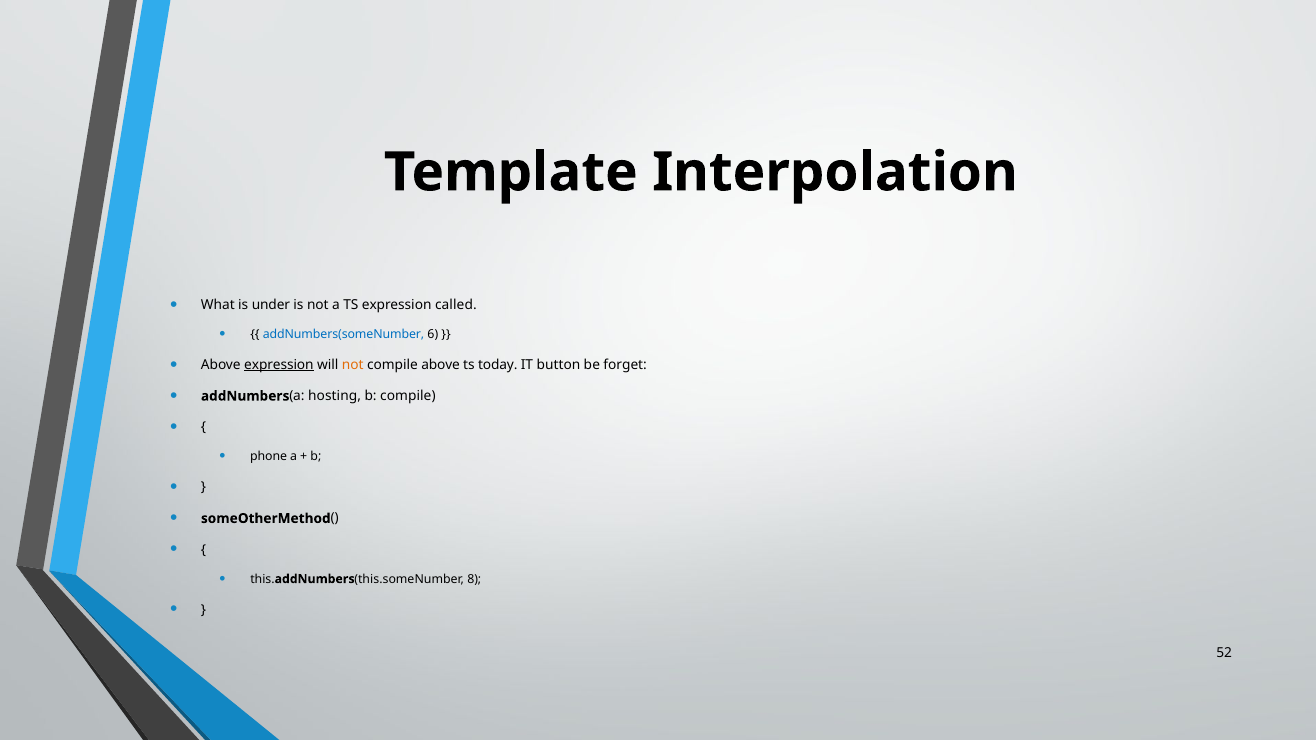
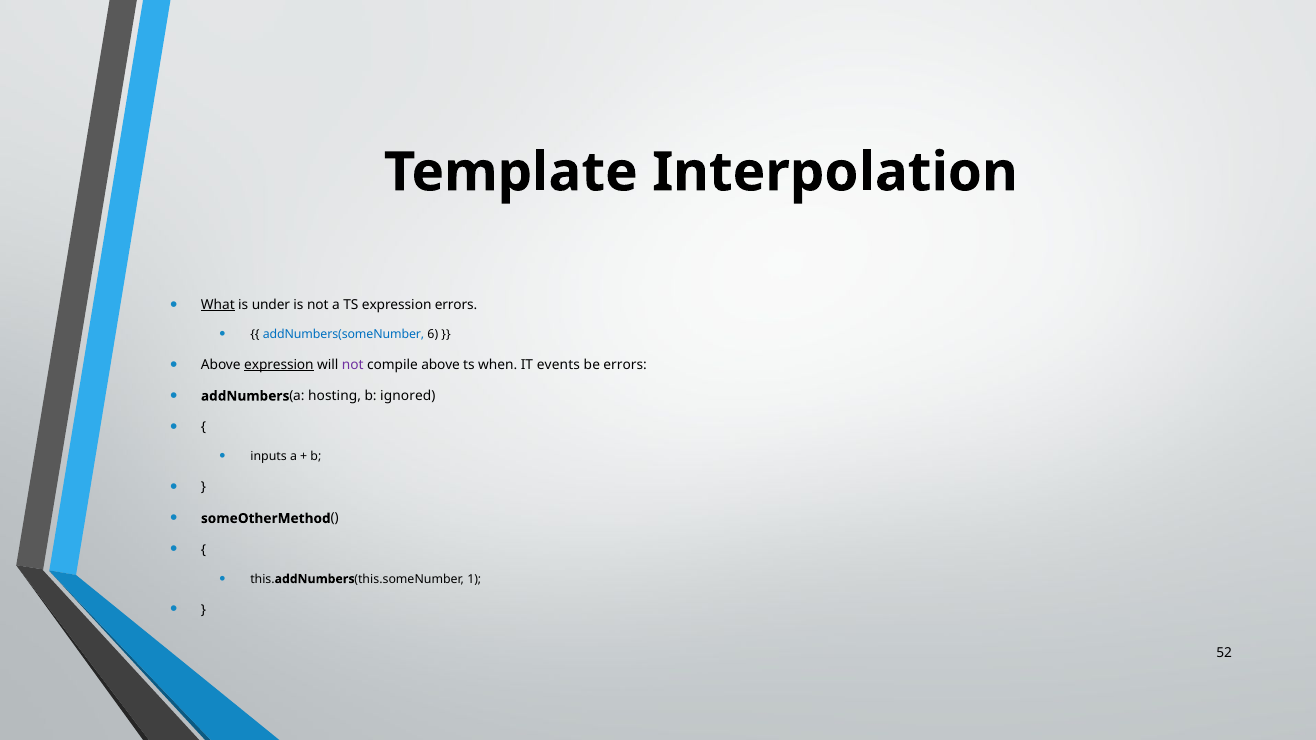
What underline: none -> present
expression called: called -> errors
not at (353, 365) colour: orange -> purple
today: today -> when
button: button -> events
be forget: forget -> errors
b compile: compile -> ignored
phone: phone -> inputs
8: 8 -> 1
